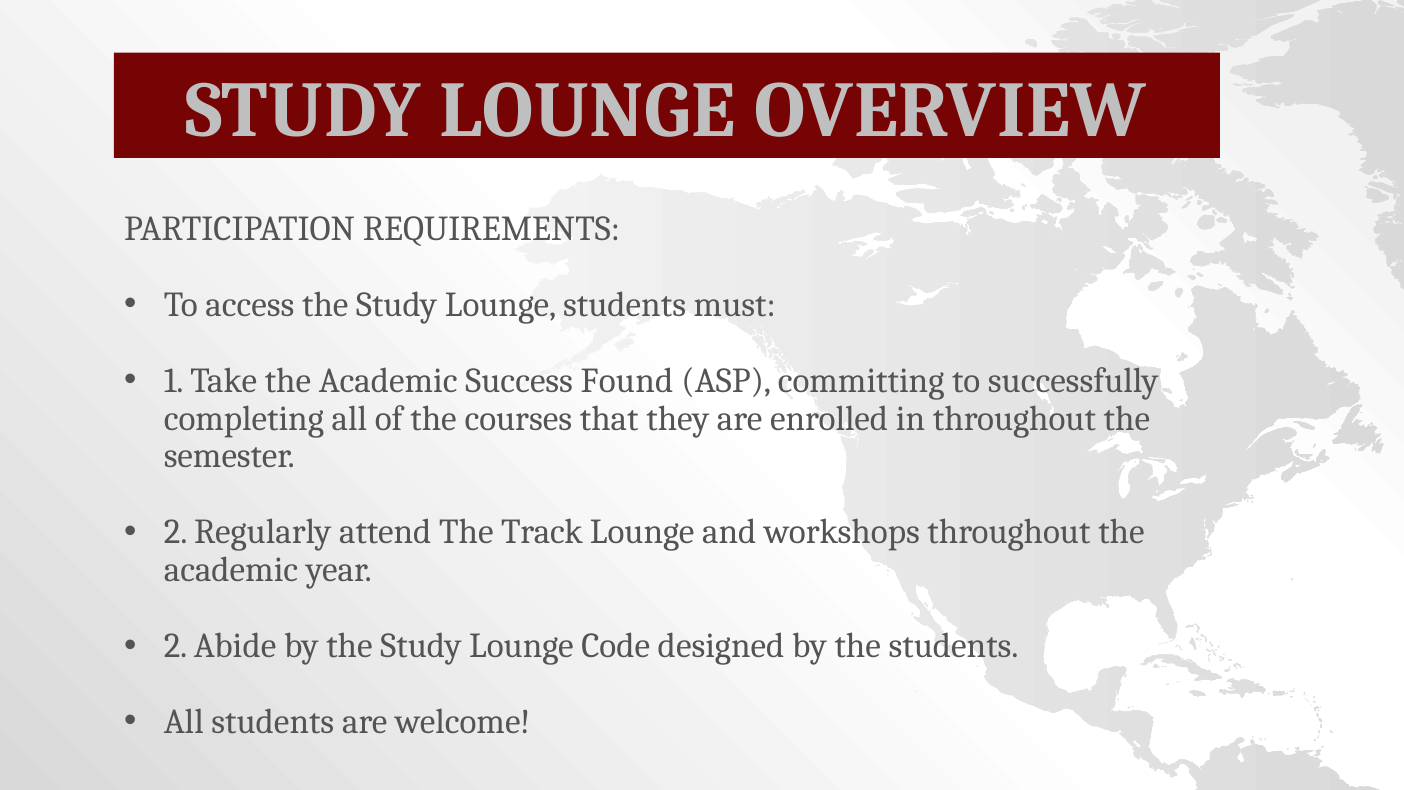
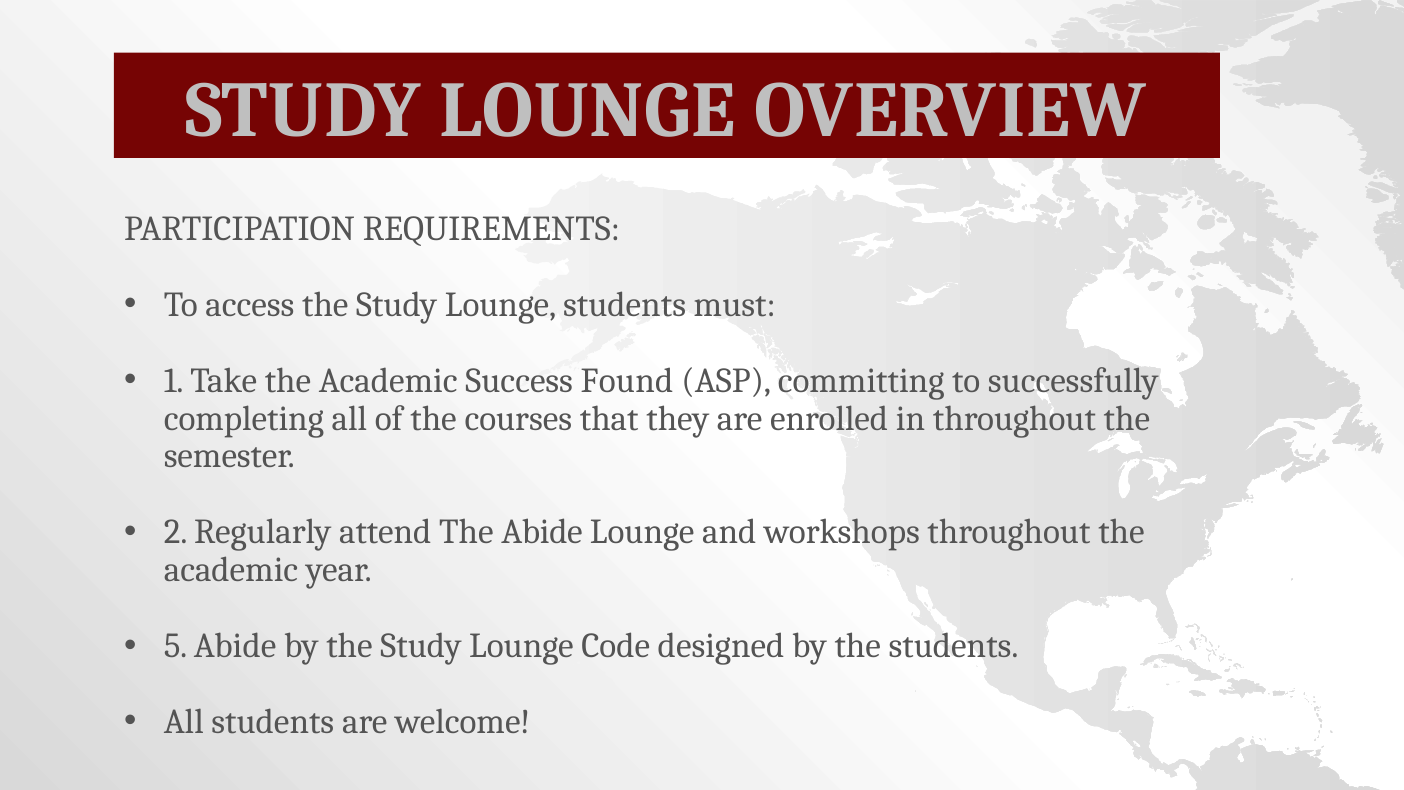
The Track: Track -> Abide
2 at (176, 646): 2 -> 5
